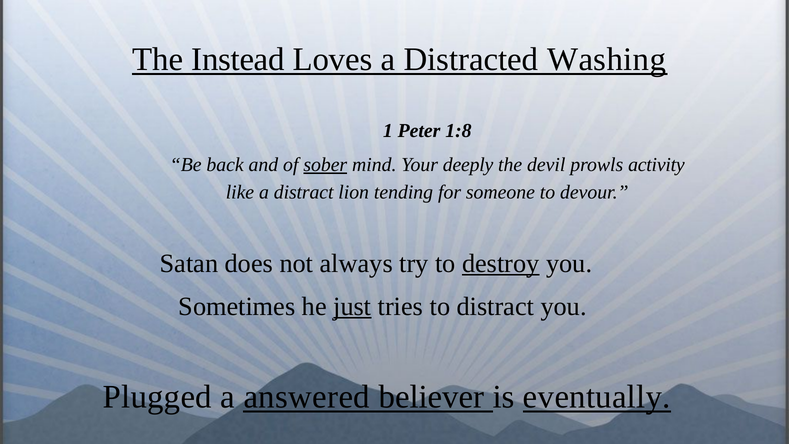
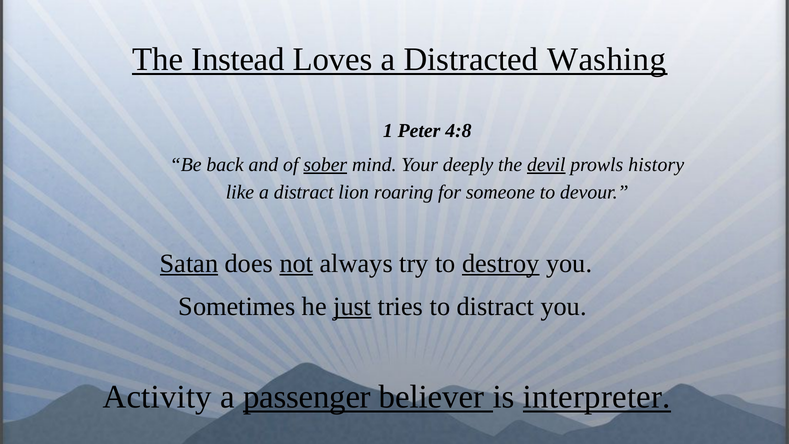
1:8: 1:8 -> 4:8
devil underline: none -> present
activity: activity -> history
tending: tending -> roaring
Satan underline: none -> present
not underline: none -> present
Plugged: Plugged -> Activity
answered: answered -> passenger
eventually: eventually -> interpreter
